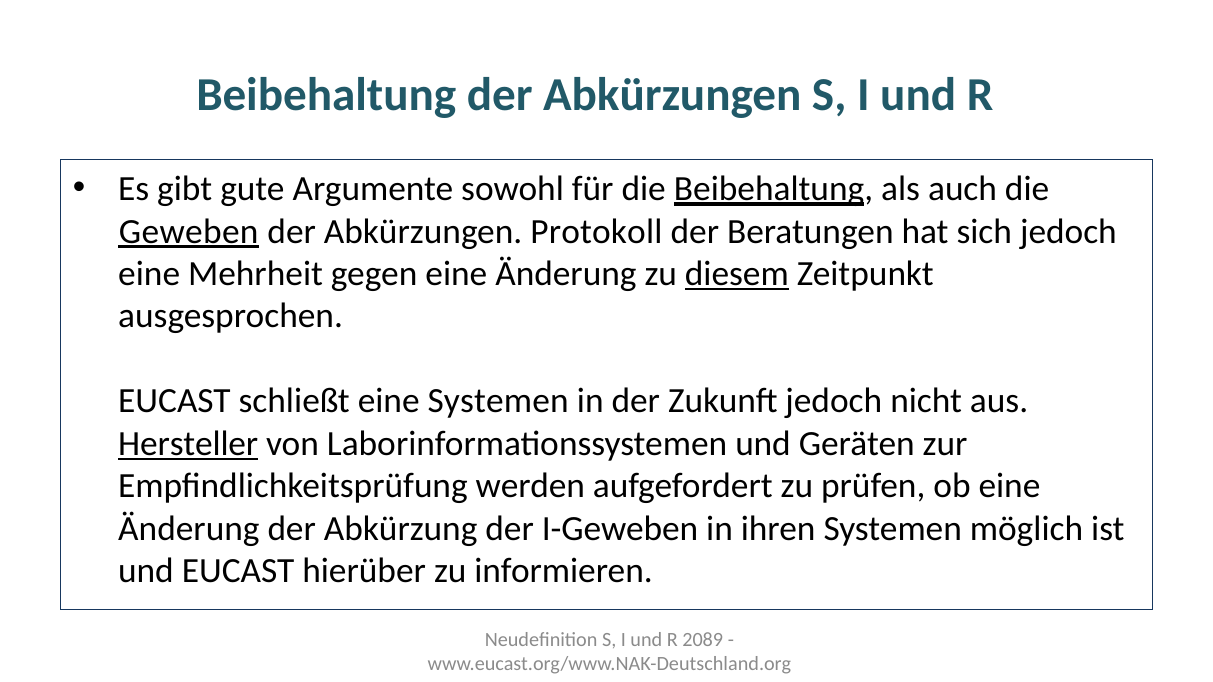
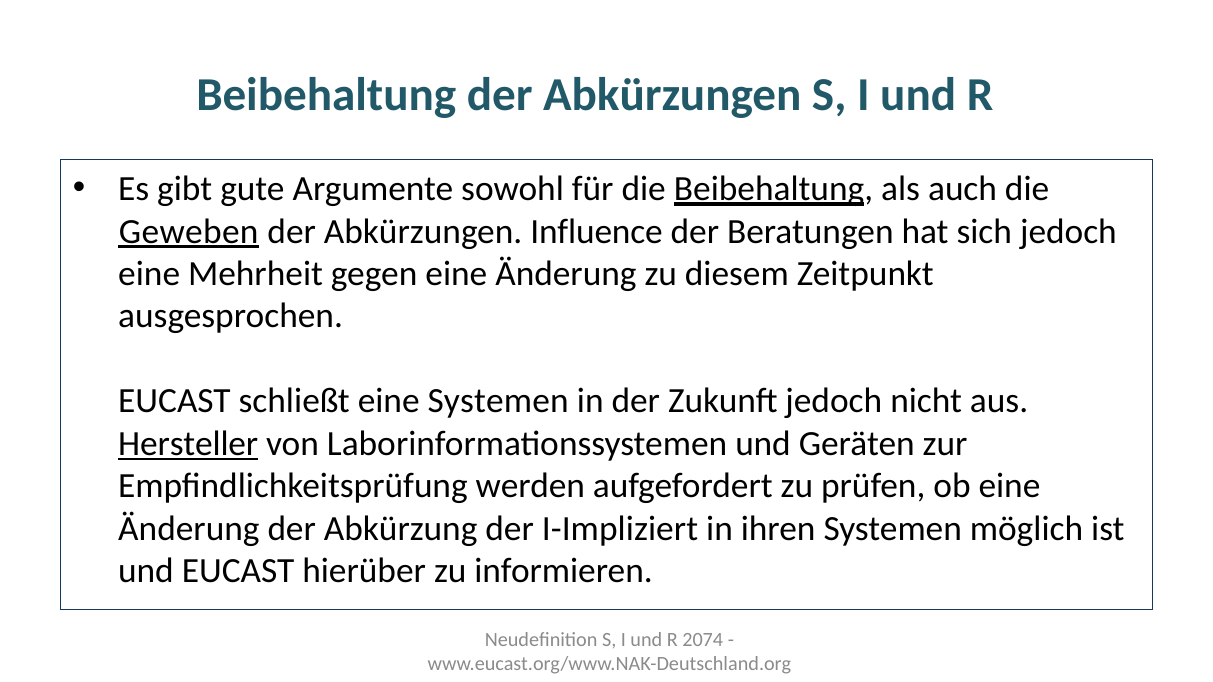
Protokoll: Protokoll -> Influence
diesem underline: present -> none
I-Geweben: I-Geweben -> I-Impliziert
2089: 2089 -> 2074
